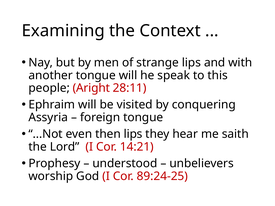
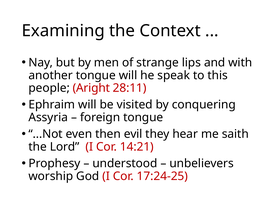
then lips: lips -> evil
89:24-25: 89:24-25 -> 17:24-25
